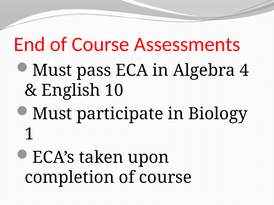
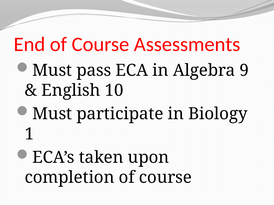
4: 4 -> 9
